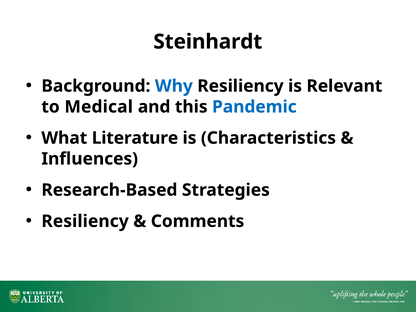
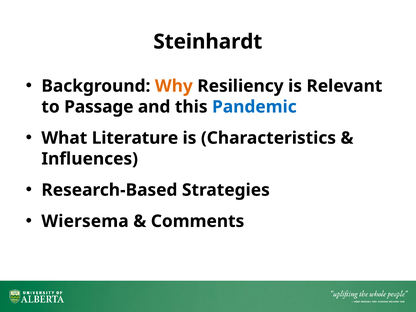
Why colour: blue -> orange
Medical: Medical -> Passage
Resiliency at (85, 221): Resiliency -> Wiersema
